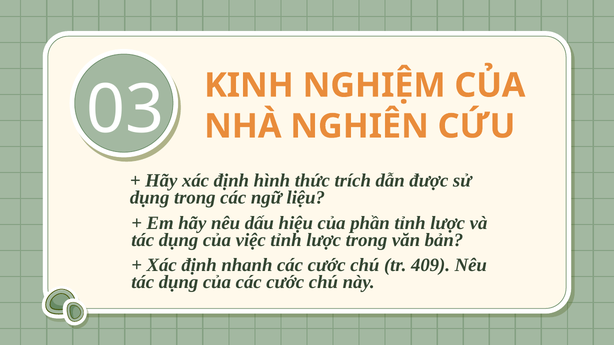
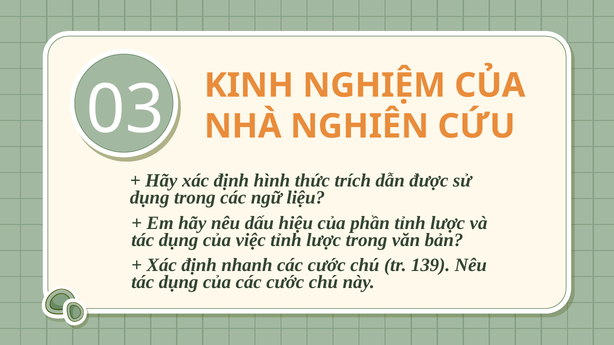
409: 409 -> 139
